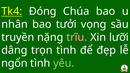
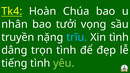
Đóng: Đóng -> Hoàn
trĩu colour: pink -> light blue
Xin lưỡi: lưỡi -> tình
ngổn: ngổn -> tiếng
